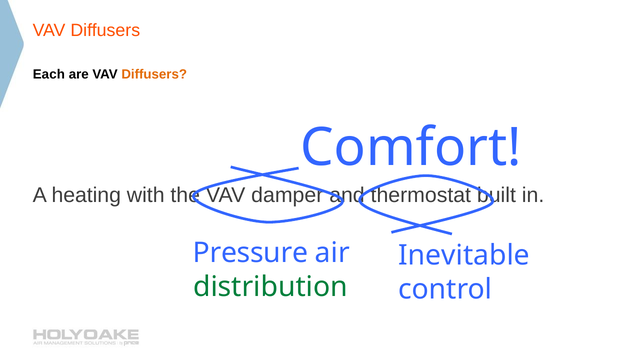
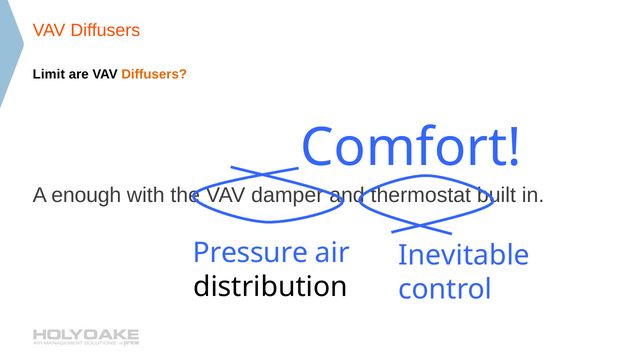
Each: Each -> Limit
heating: heating -> enough
distribution colour: green -> black
